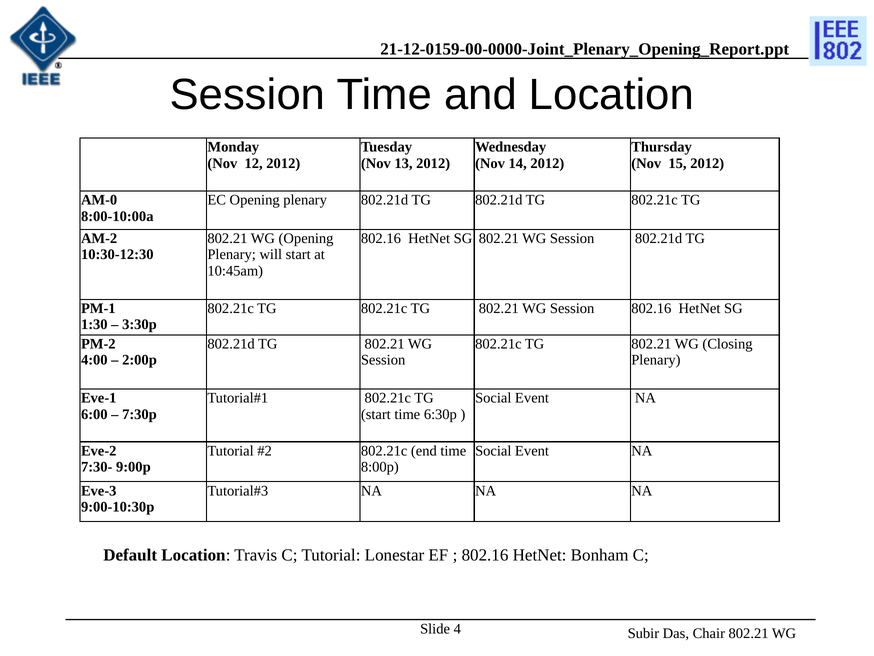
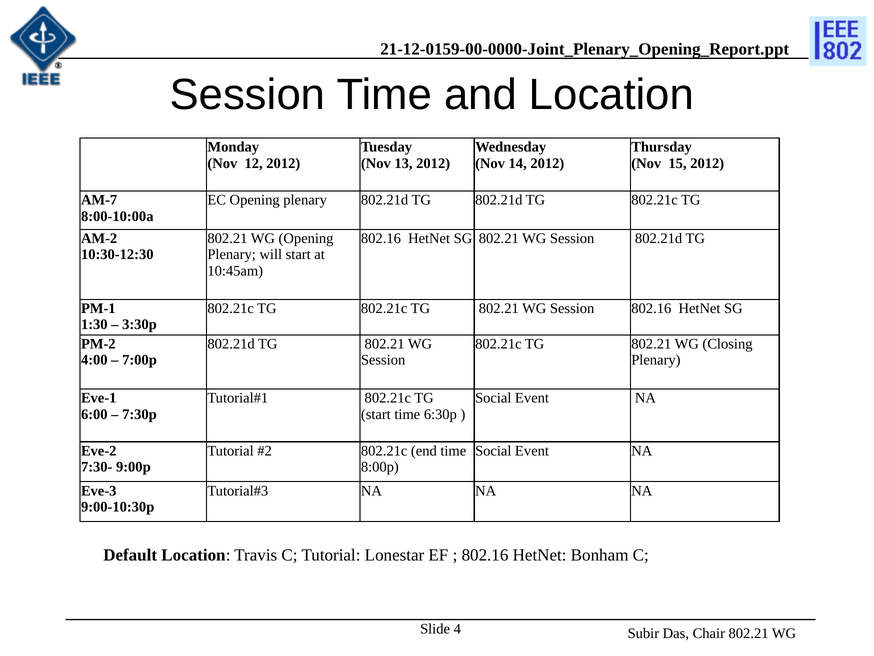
AM-0: AM-0 -> AM-7
2:00p: 2:00p -> 7:00p
